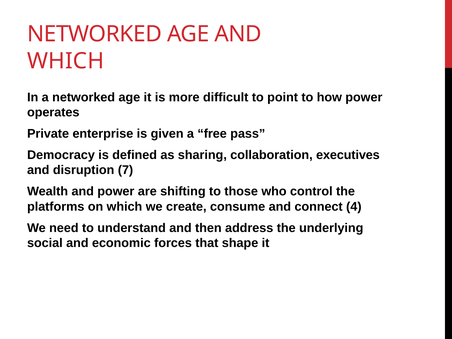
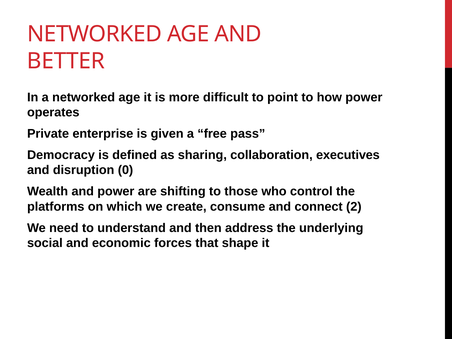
WHICH at (66, 61): WHICH -> BETTER
7: 7 -> 0
4: 4 -> 2
